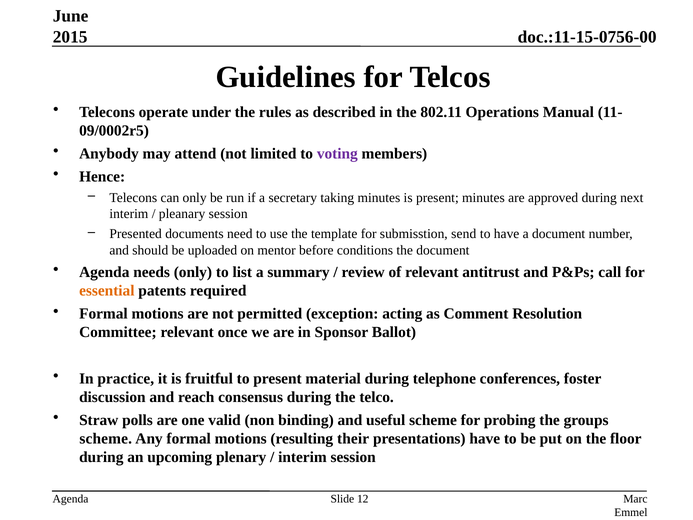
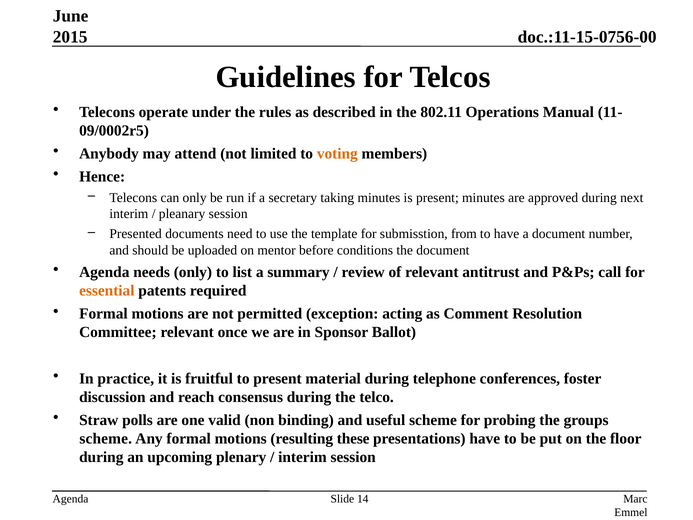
voting colour: purple -> orange
send: send -> from
their: their -> these
12: 12 -> 14
